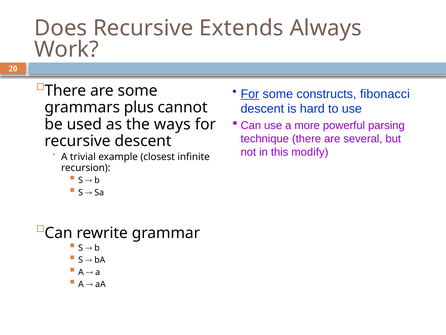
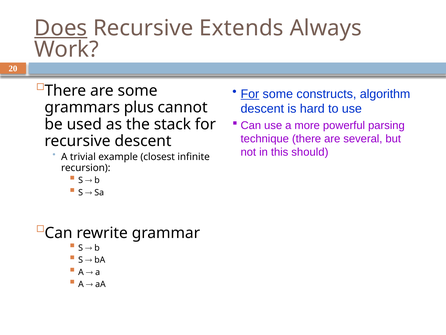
Does underline: none -> present
fibonacci: fibonacci -> algorithm
ways: ways -> stack
modify: modify -> should
